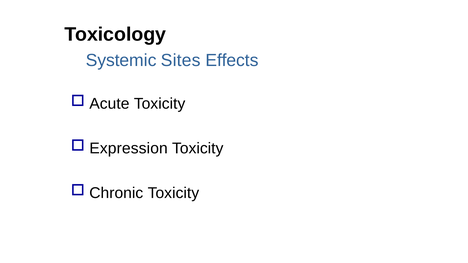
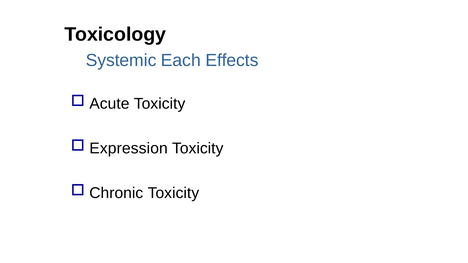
Sites: Sites -> Each
